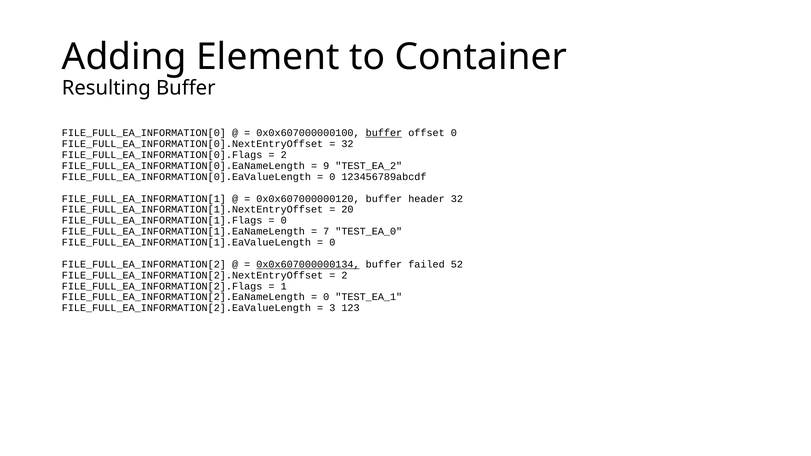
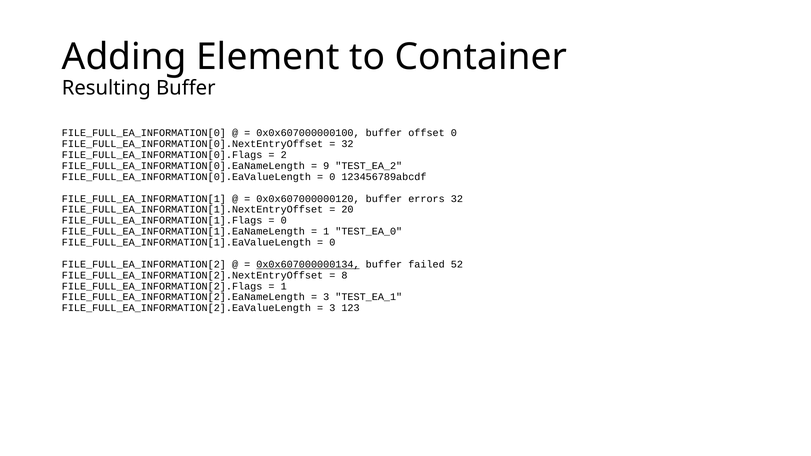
buffer at (384, 133) underline: present -> none
header: header -> errors
7 at (326, 232): 7 -> 1
2 at (344, 275): 2 -> 8
0 at (326, 297): 0 -> 3
